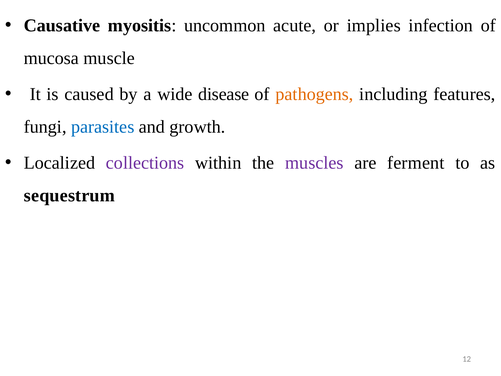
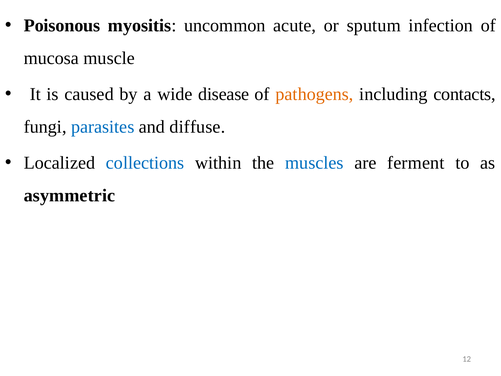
Causative: Causative -> Poisonous
implies: implies -> sputum
features: features -> contacts
growth: growth -> diffuse
collections colour: purple -> blue
muscles colour: purple -> blue
sequestrum: sequestrum -> asymmetric
